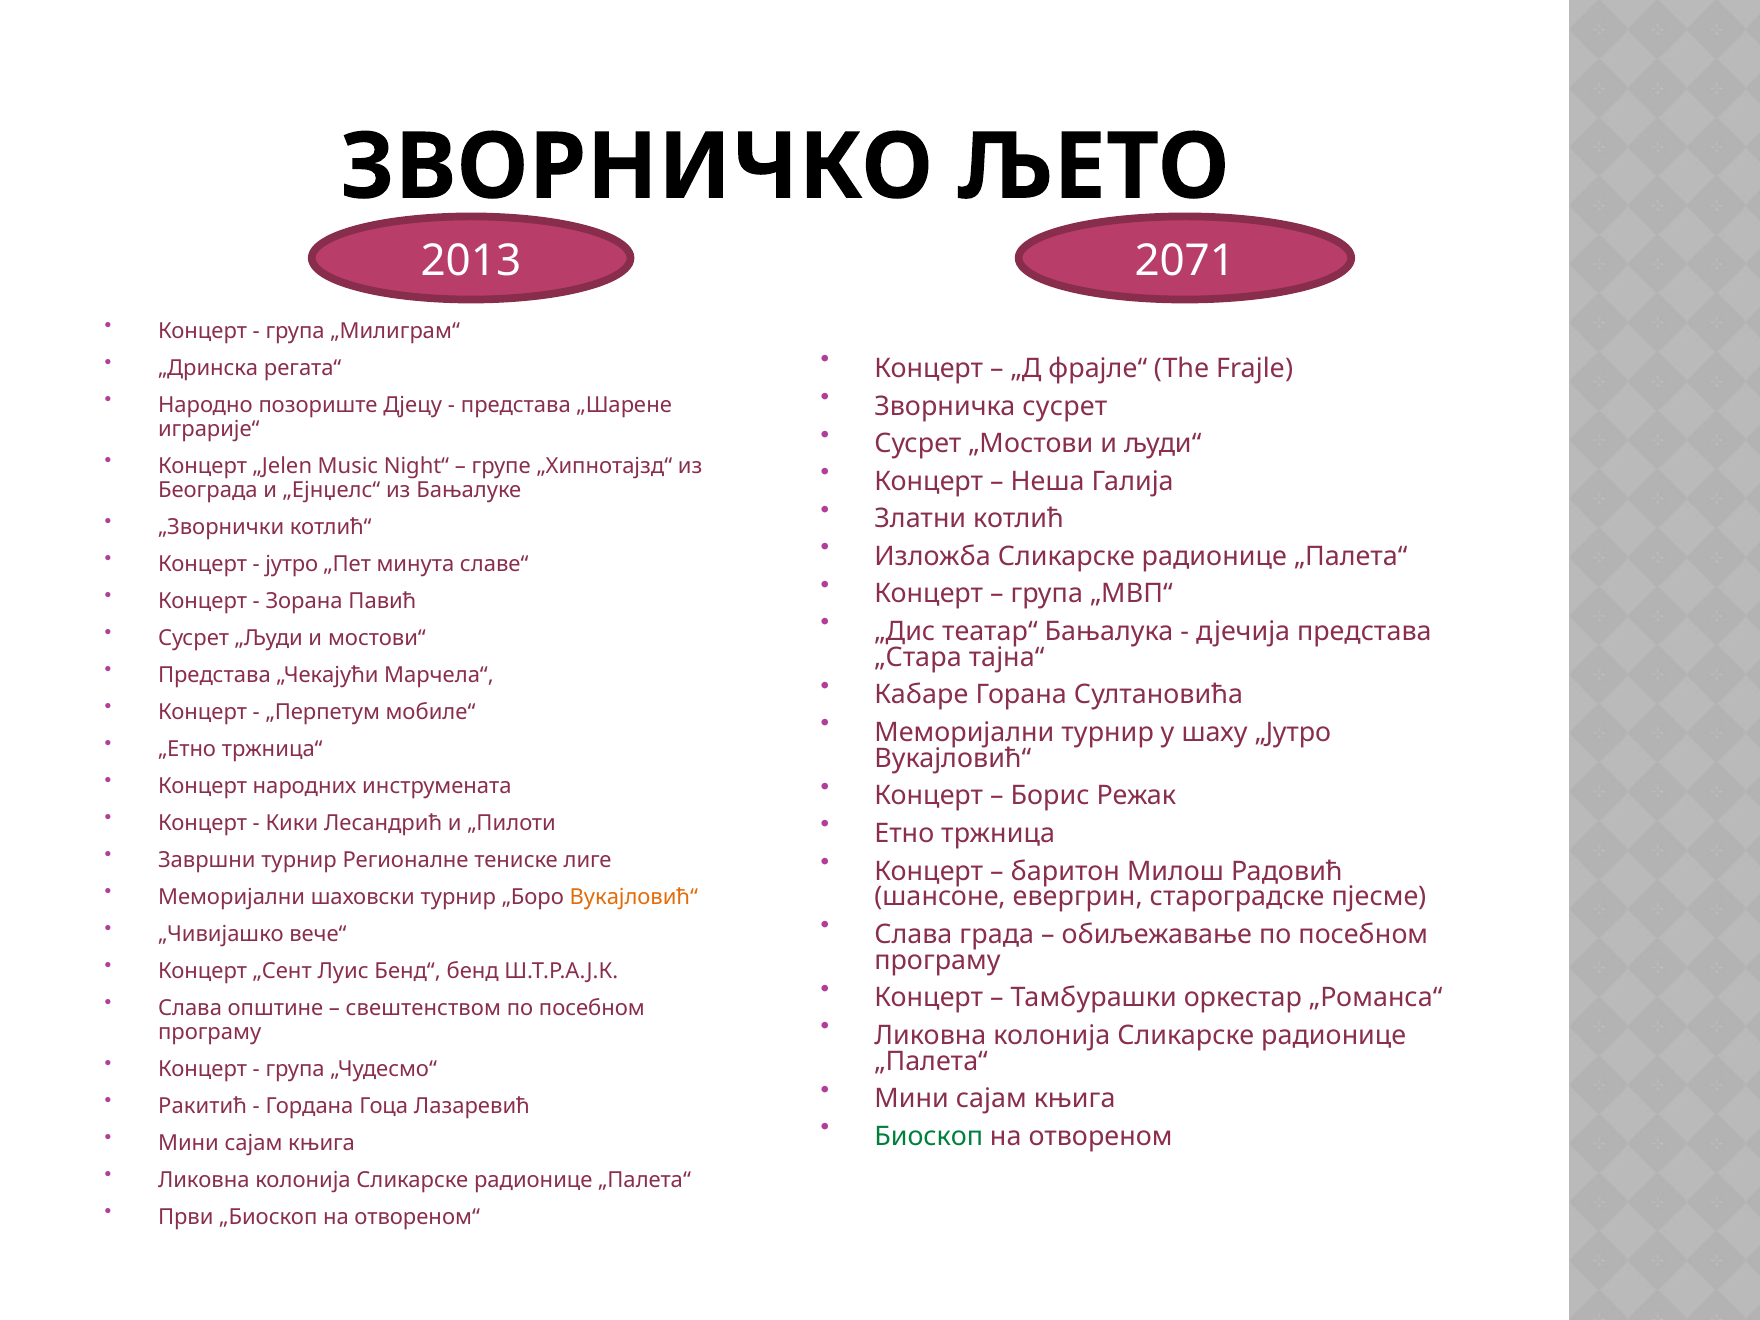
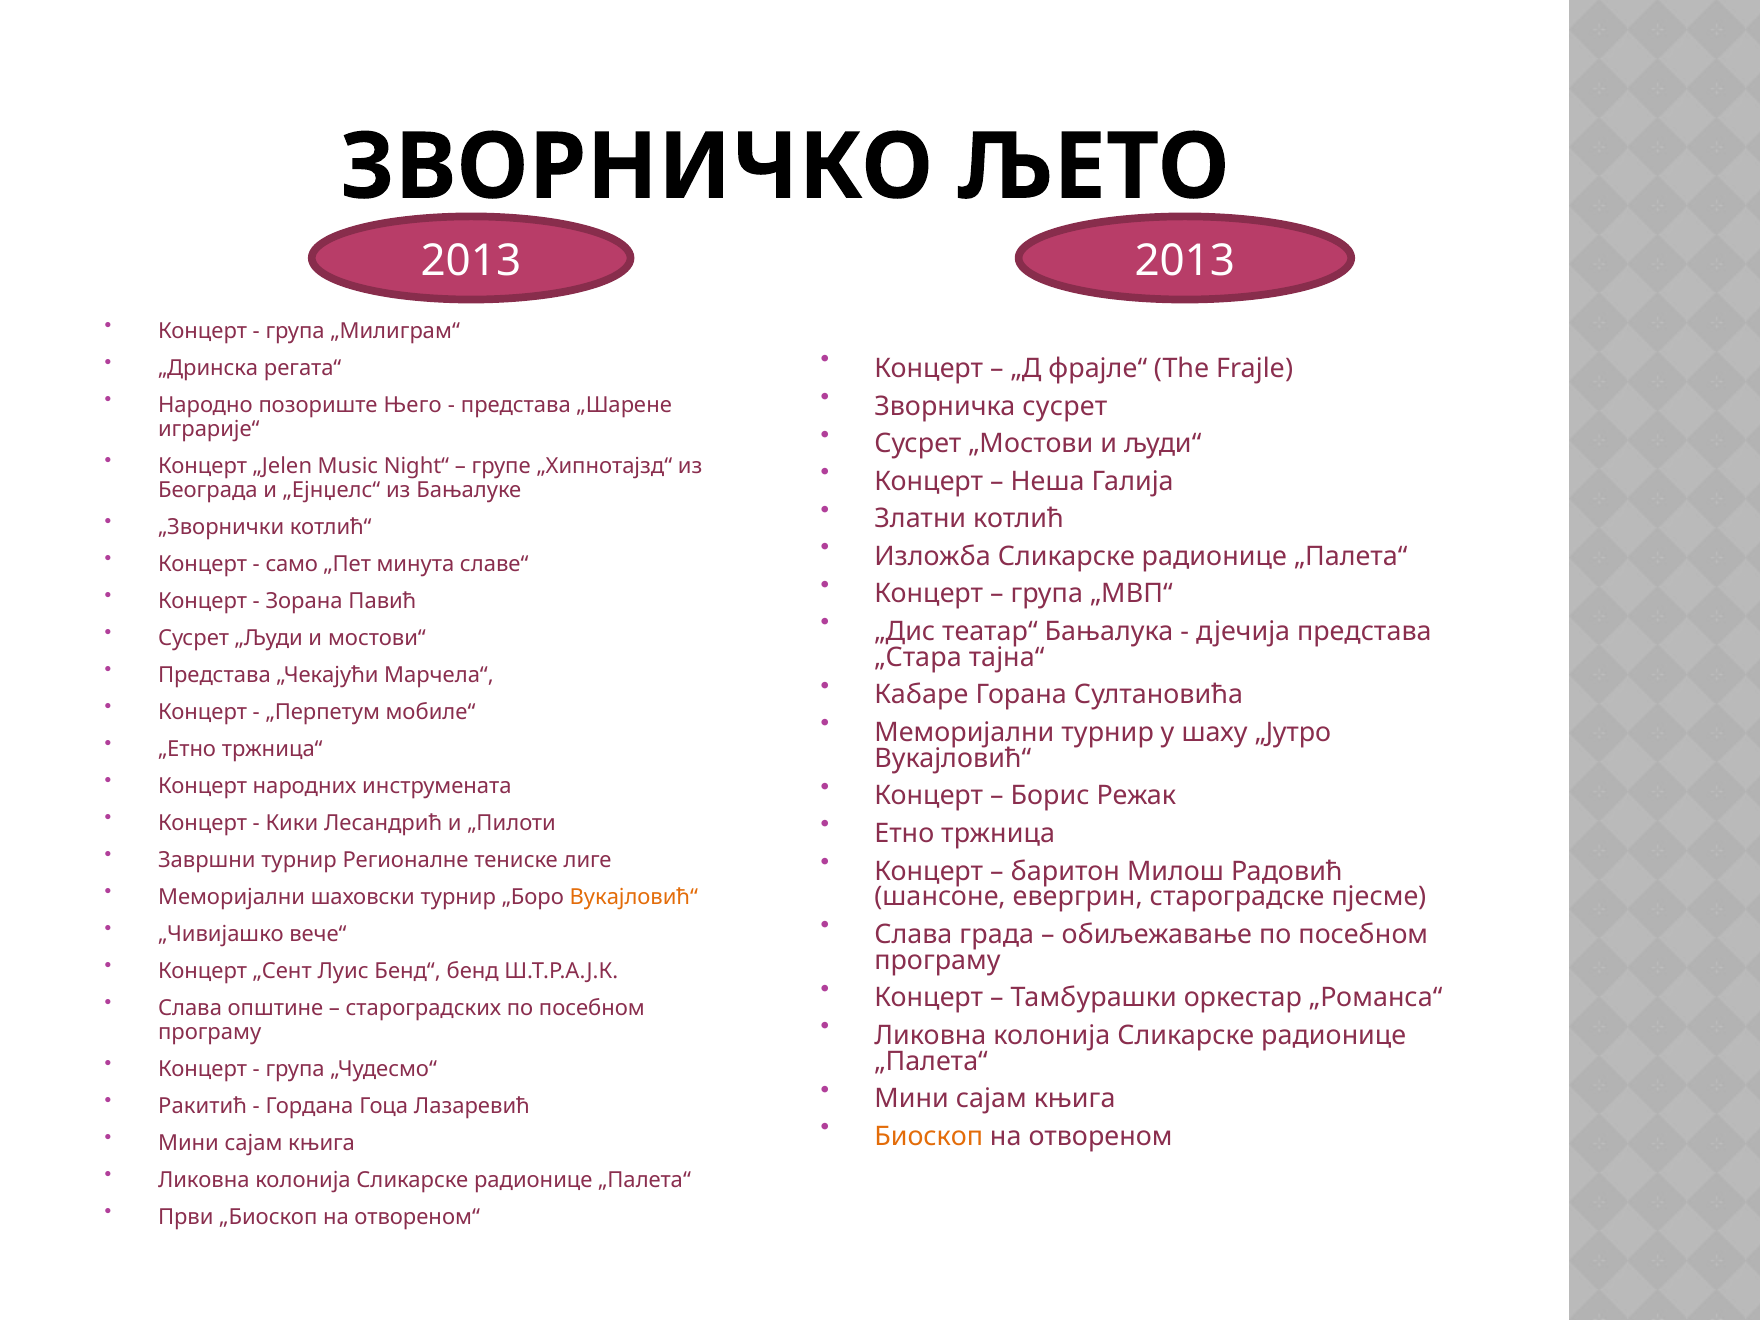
2013 2071: 2071 -> 2013
Дјецу: Дјецу -> Њего
јутро: јутро -> само
свештенством: свештенством -> староградских
Биоскоп colour: green -> orange
